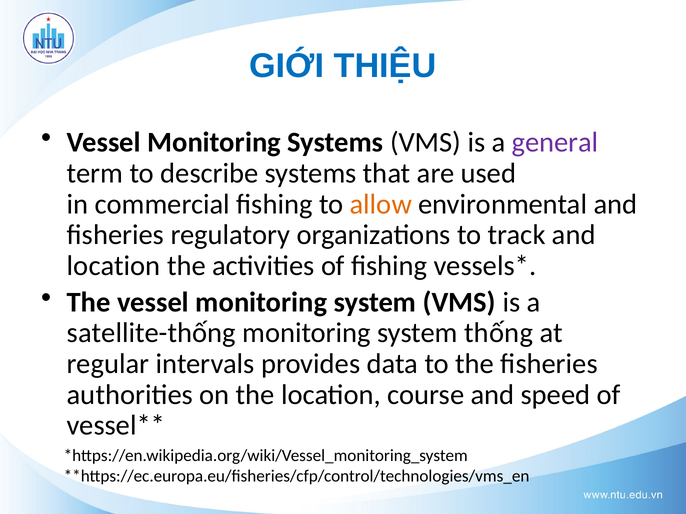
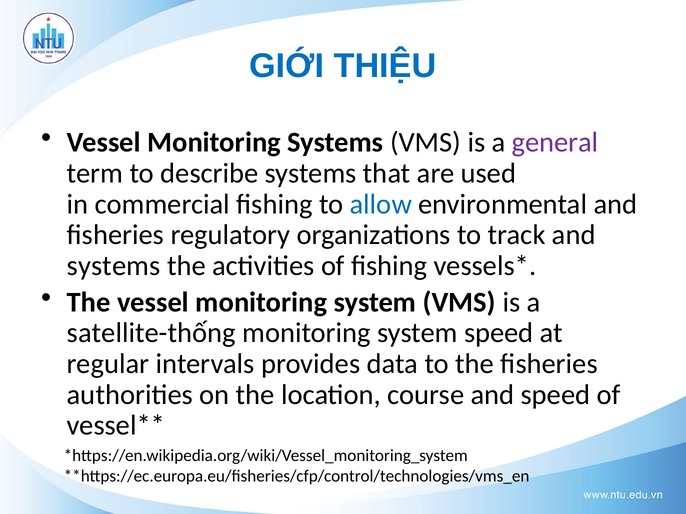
allow colour: orange -> blue
location at (114, 266): location -> systems
system thống: thống -> speed
